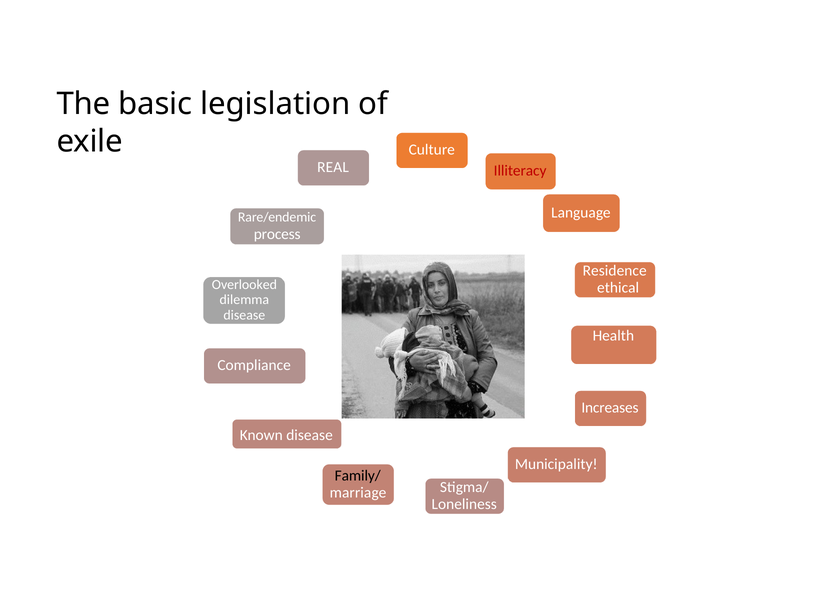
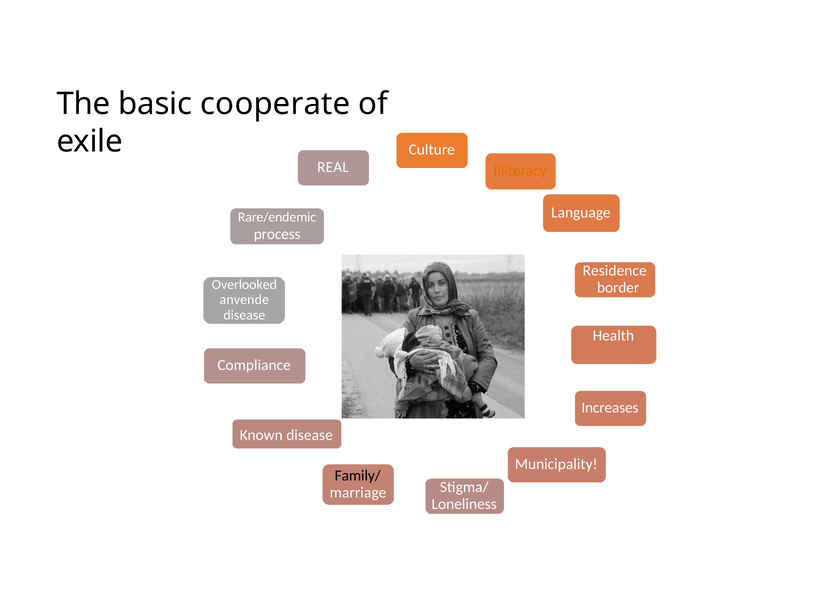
legislation: legislation -> cooperate
Illiteracy colour: red -> orange
ethical: ethical -> border
dilemma: dilemma -> anvende
